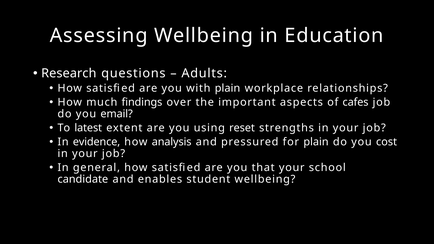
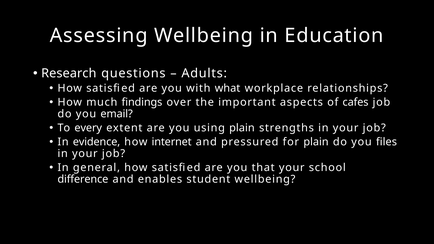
with plain: plain -> what
latest: latest -> every
using reset: reset -> plain
analysis: analysis -> internet
cost: cost -> files
candidate: candidate -> difference
